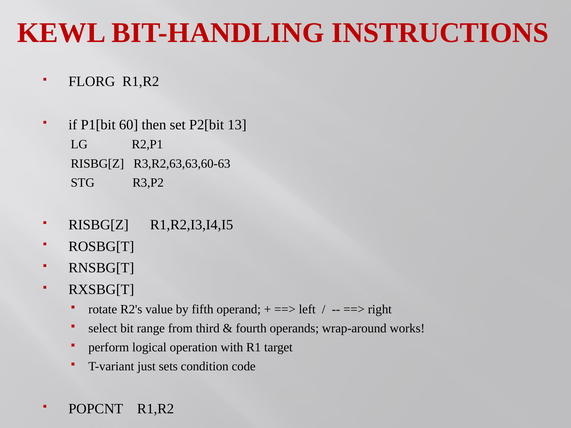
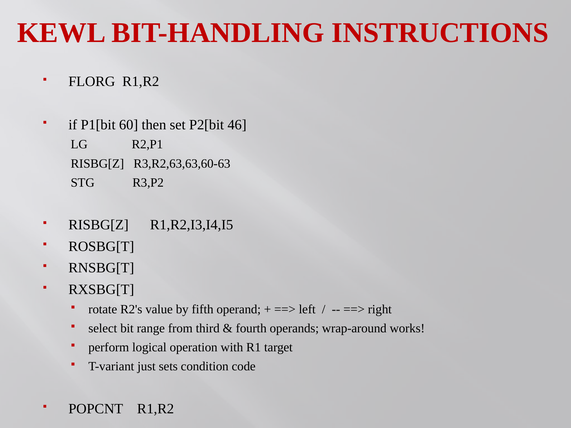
13: 13 -> 46
